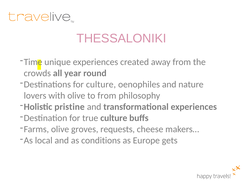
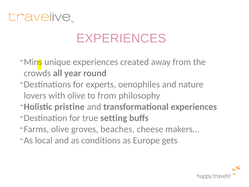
THESSALONIKI at (121, 38): THESSALONIKI -> EXPERIENCES
Time: Time -> Mins
for culture: culture -> experts
true culture: culture -> setting
requests: requests -> beaches
